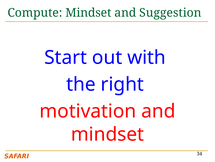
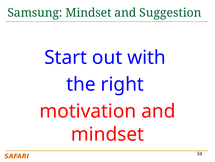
Compute: Compute -> Samsung
